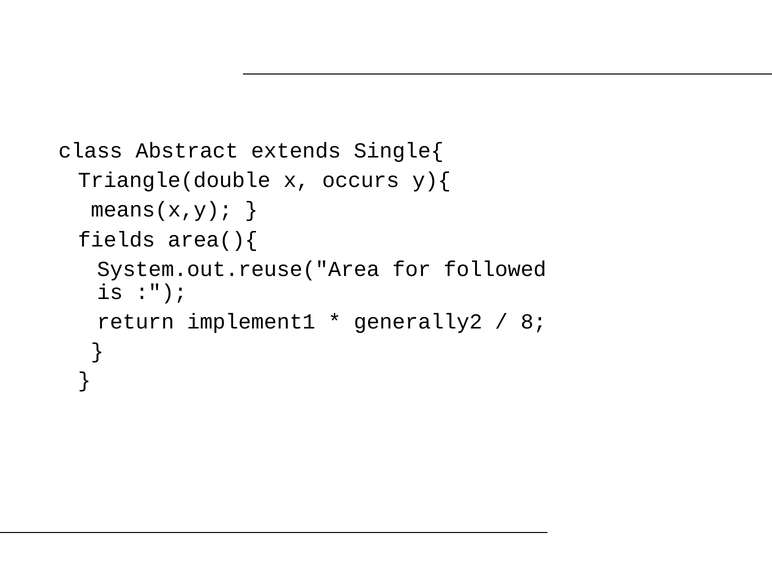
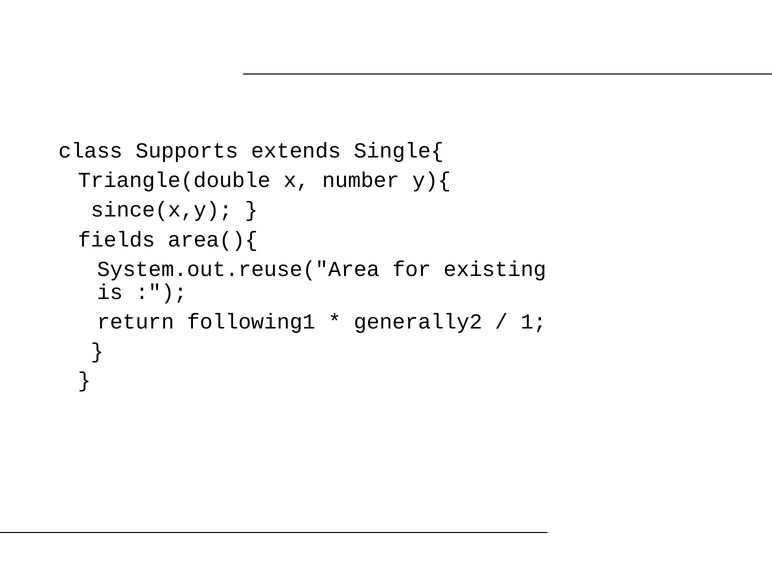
Abstract: Abstract -> Supports
occurs: occurs -> number
means(x,y: means(x,y -> since(x,y
followed: followed -> existing
implement1: implement1 -> following1
8: 8 -> 1
